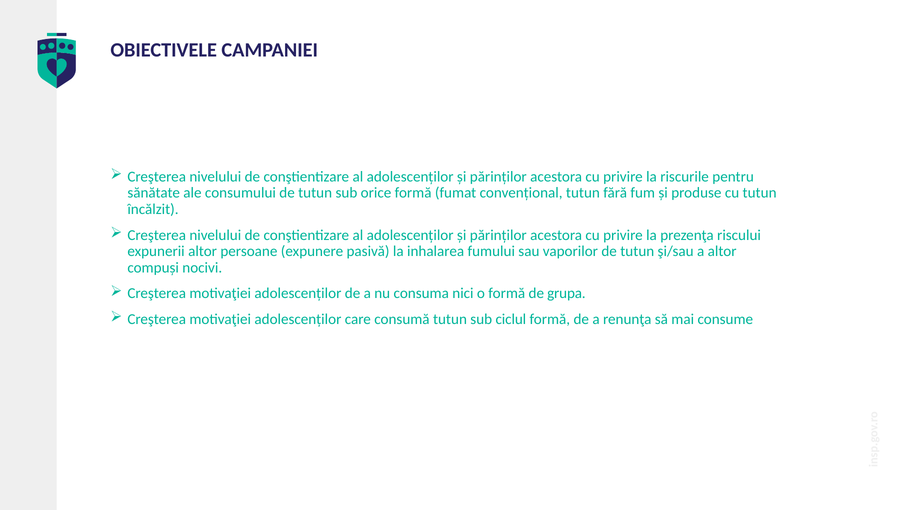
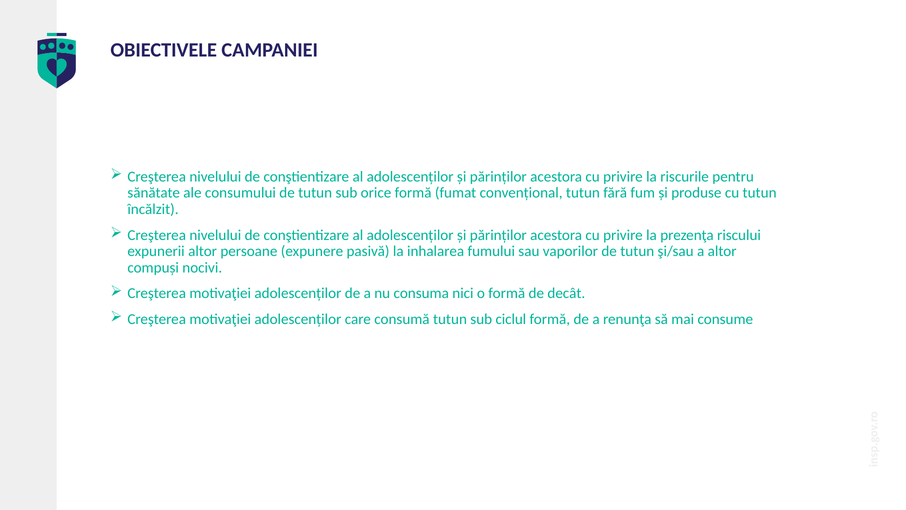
grupa: grupa -> decât
